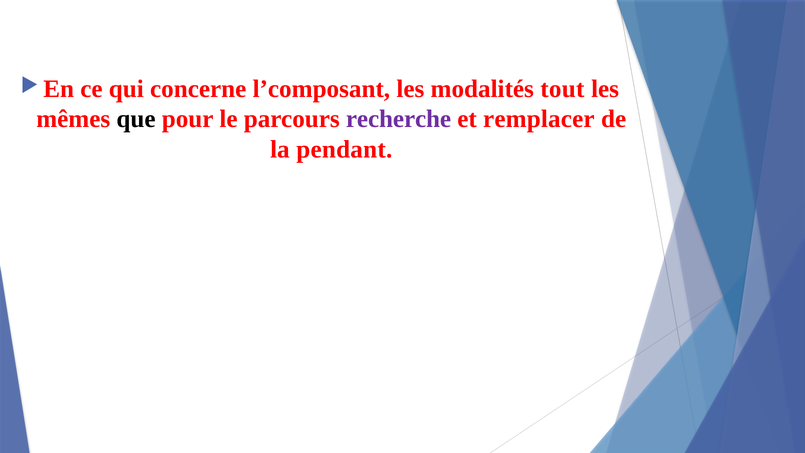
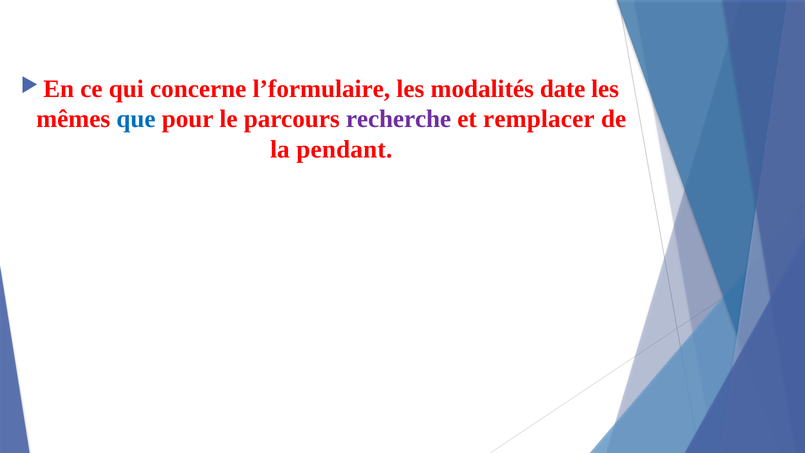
l’composant: l’composant -> l’formulaire
tout: tout -> date
que colour: black -> blue
